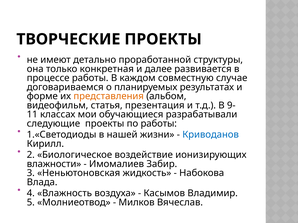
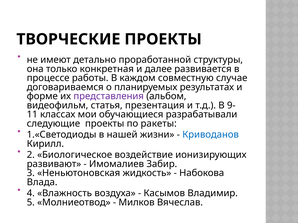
представления colour: orange -> purple
по работы: работы -> ракеты
влажности: влажности -> развивают
